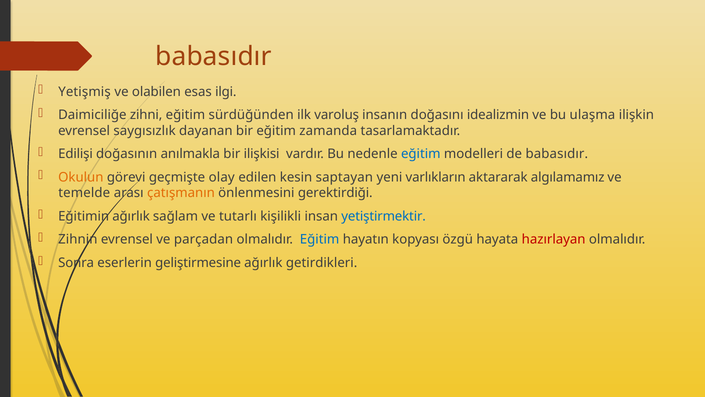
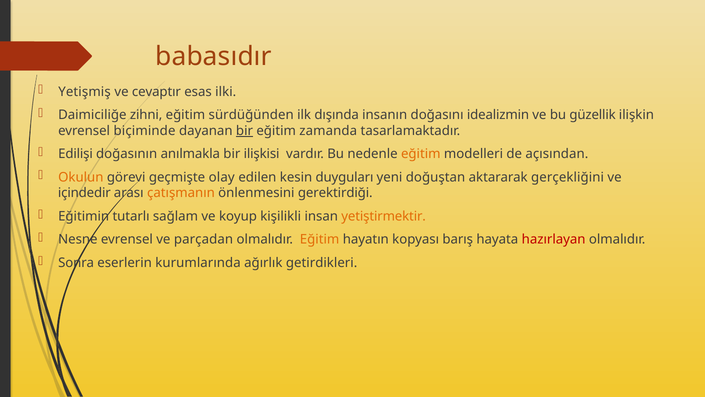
olabilen: olabilen -> cevaptır
ilgi: ilgi -> ilki
varoluş: varoluş -> dışında
ulaşma: ulaşma -> güzellik
saygısızlık: saygısızlık -> biçiminde
bir at (244, 131) underline: none -> present
eğitim at (421, 154) colour: blue -> orange
de babasıdır: babasıdır -> açısından
saptayan: saptayan -> duyguları
varlıkların: varlıkların -> doğuştan
algılamamız: algılamamız -> gerçekliğini
temelde: temelde -> içindedir
Eğitimin ağırlık: ağırlık -> tutarlı
tutarlı: tutarlı -> koyup
yetiştirmektir colour: blue -> orange
Zihnin: Zihnin -> Nesne
Eğitim at (320, 239) colour: blue -> orange
özgü: özgü -> barış
geliştirmesine: geliştirmesine -> kurumlarında
